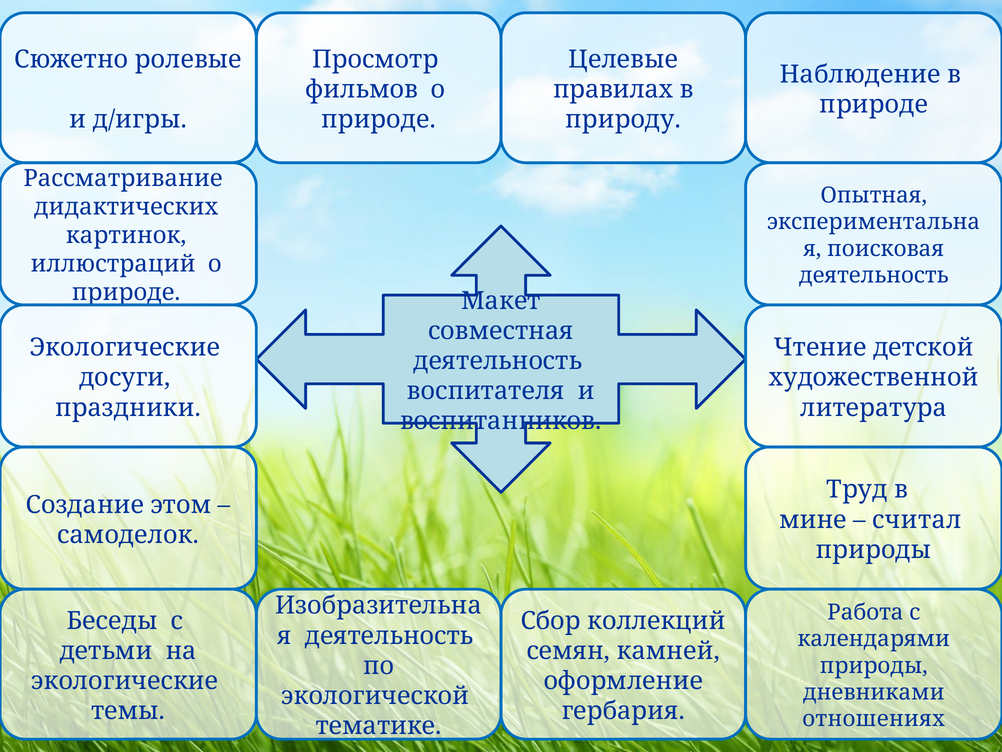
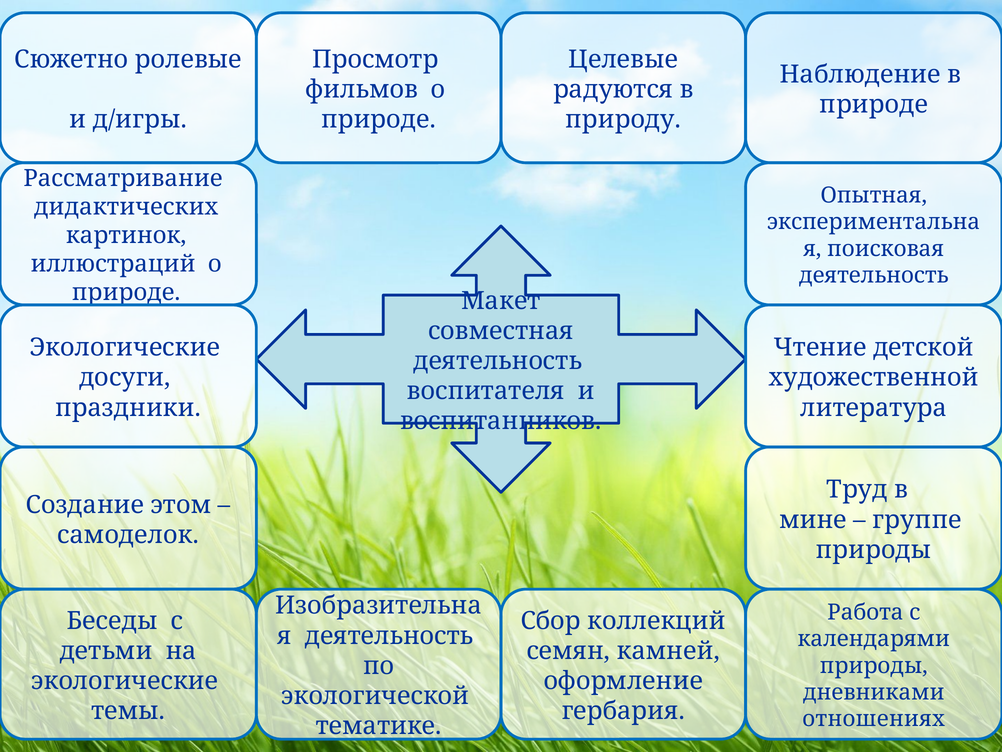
правилах: правилах -> радуются
считал: считал -> группе
